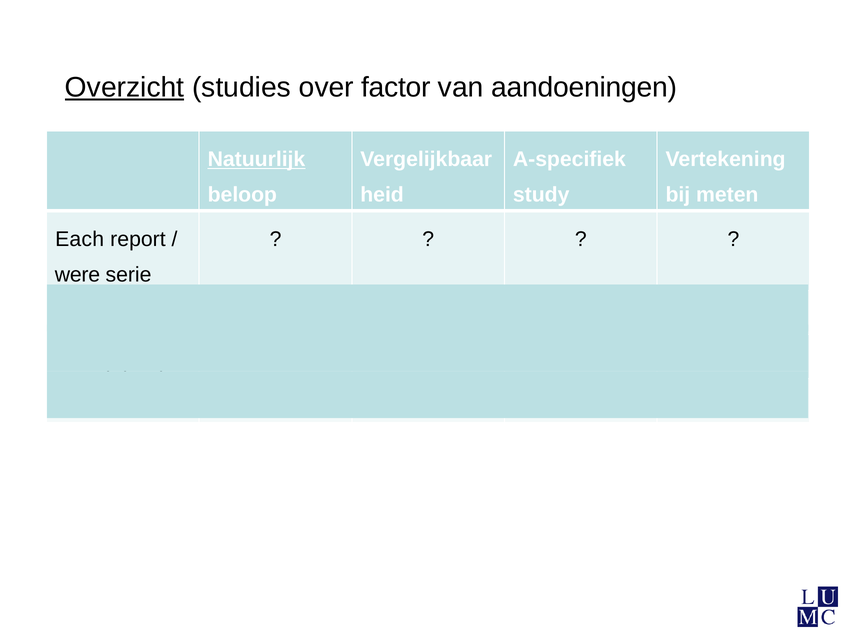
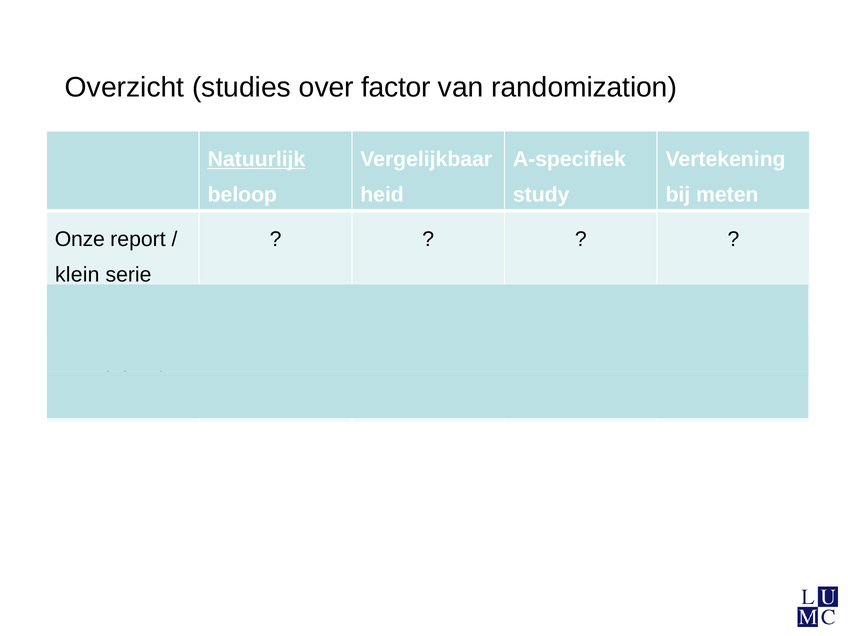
Overzicht underline: present -> none
aandoeningen: aandoeningen -> randomization
Each: Each -> Onze
were: were -> klein
